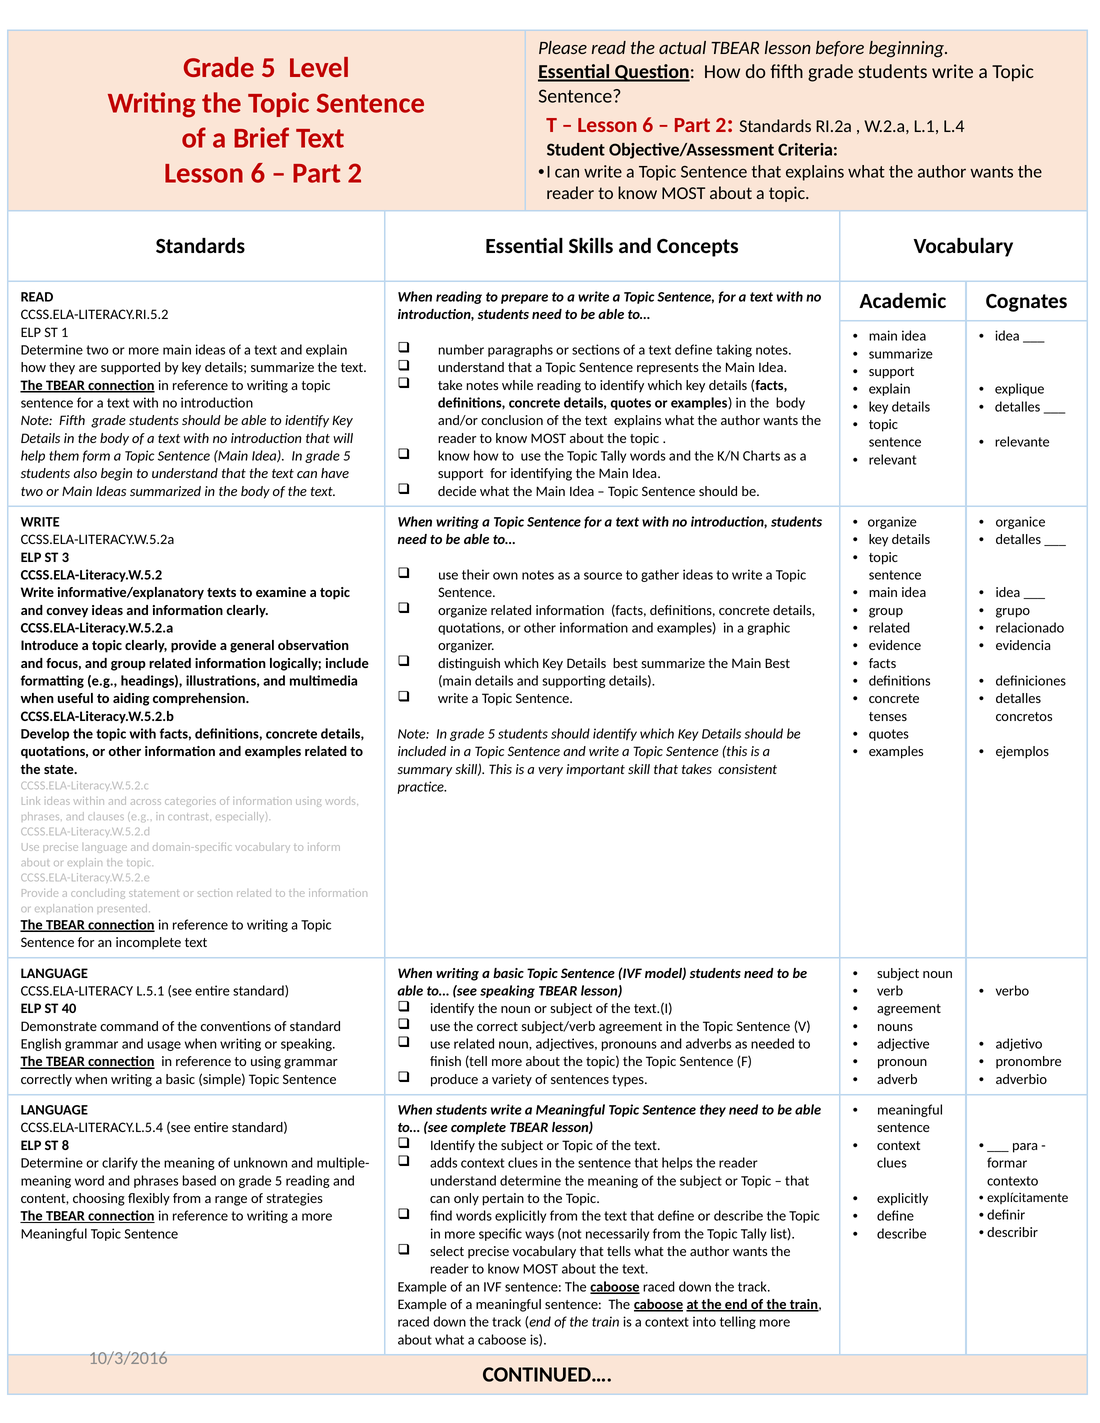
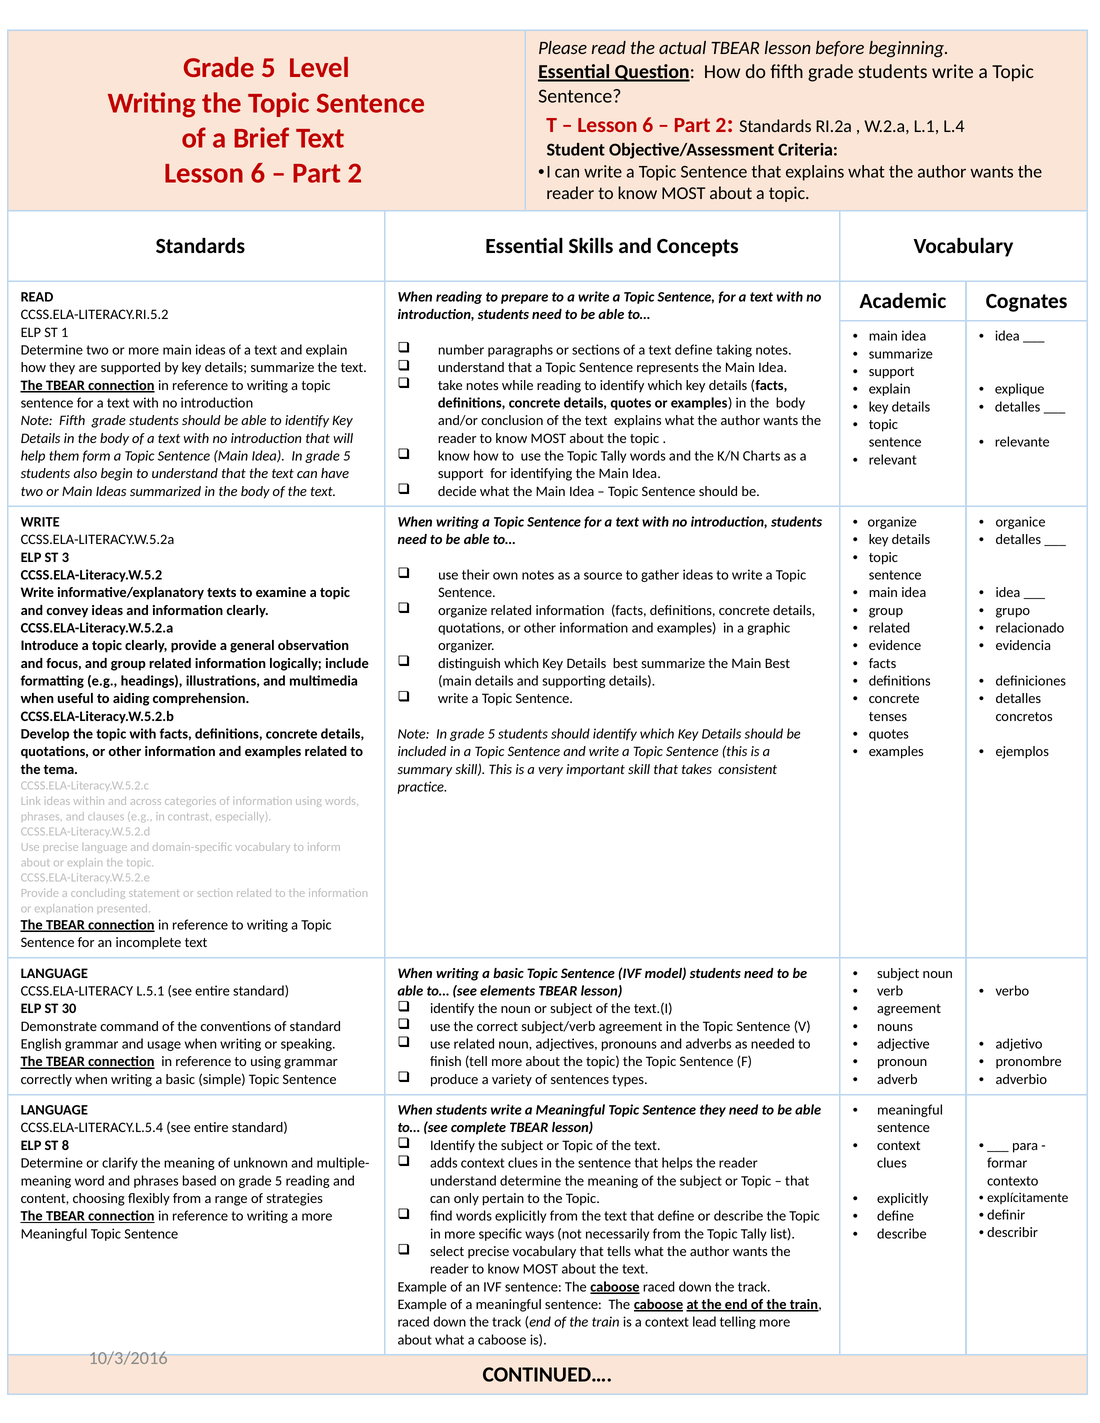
state: state -> tema
see speaking: speaking -> elements
40: 40 -> 30
into: into -> lead
